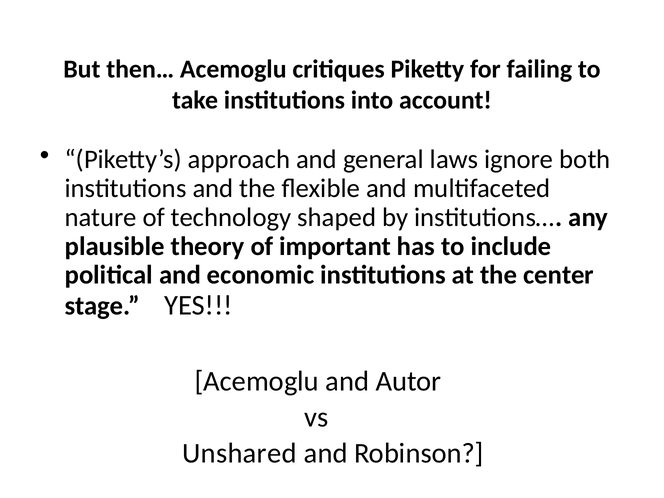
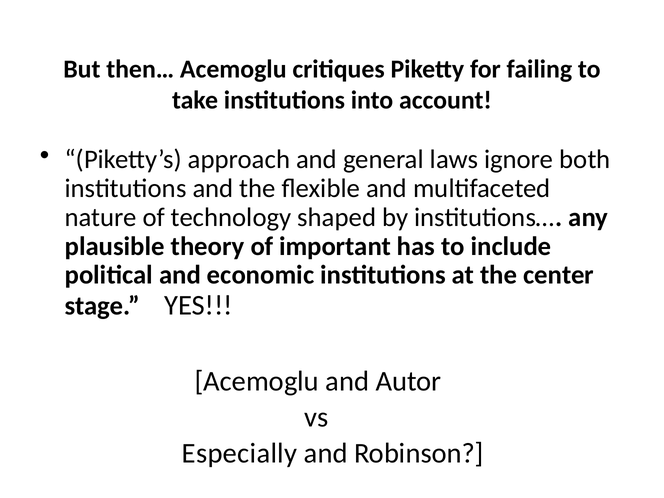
Unshared: Unshared -> Especially
